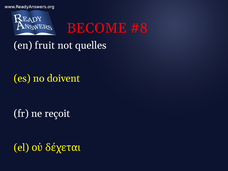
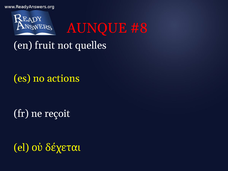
BECOME: BECOME -> AUNQUE
doivent: doivent -> actions
